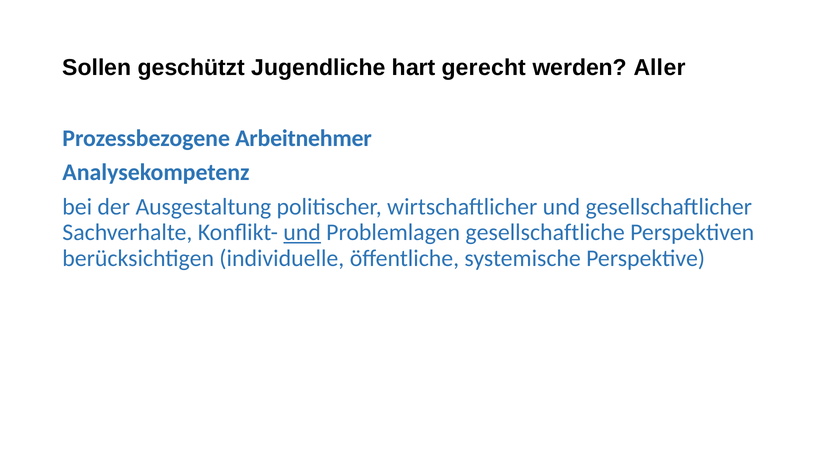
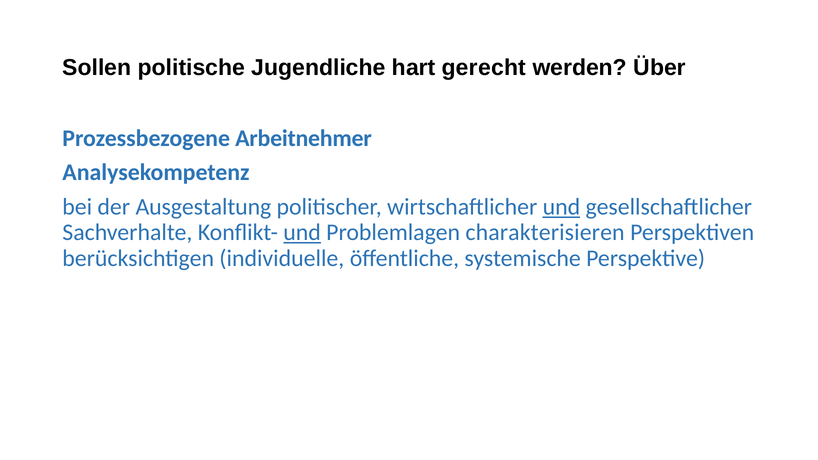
geschützt: geschützt -> politische
Aller: Aller -> Über
und at (561, 207) underline: none -> present
gesellschaftliche: gesellschaftliche -> charakterisieren
